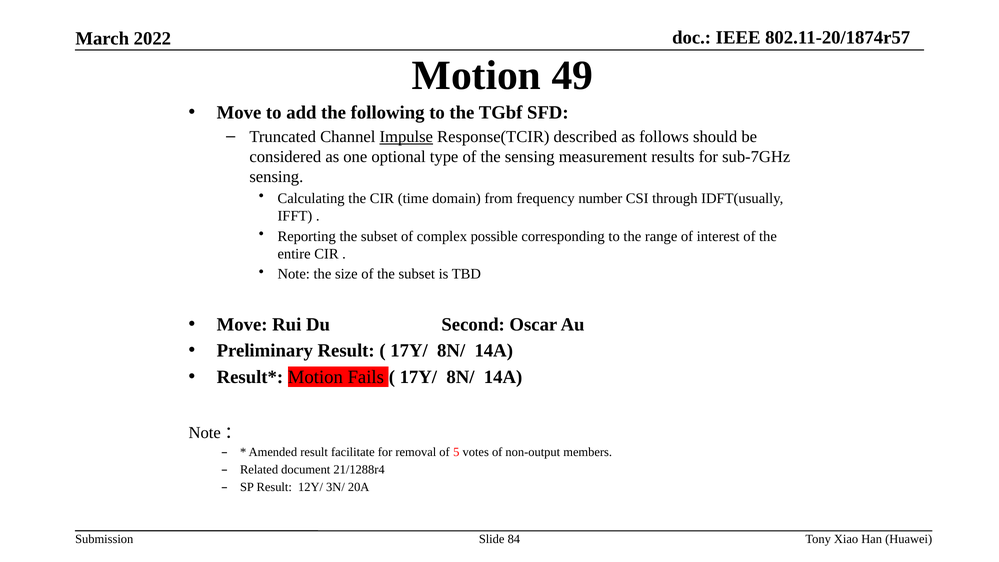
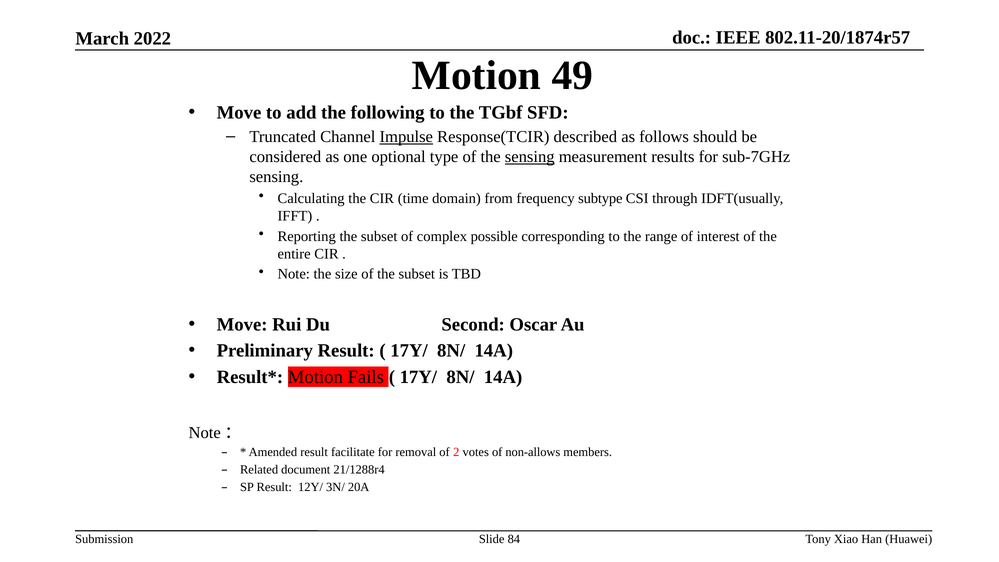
sensing at (530, 157) underline: none -> present
number: number -> subtype
5: 5 -> 2
non-output: non-output -> non-allows
